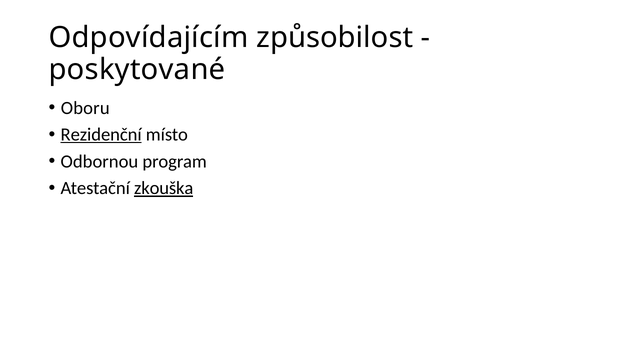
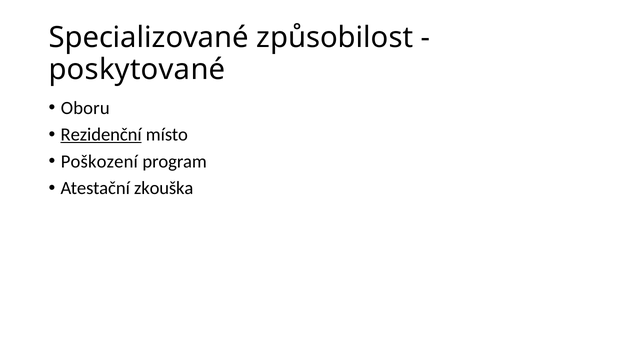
Odpovídajícím: Odpovídajícím -> Specializované
Odbornou: Odbornou -> Poškození
zkouška underline: present -> none
